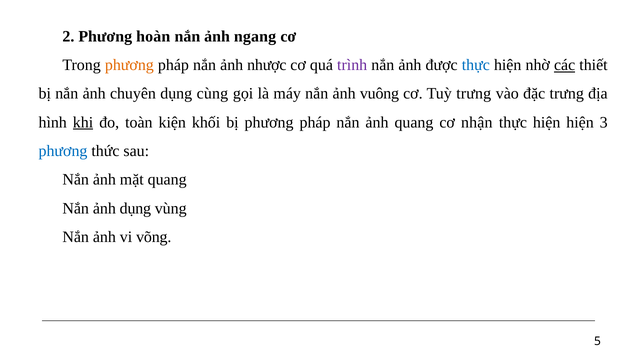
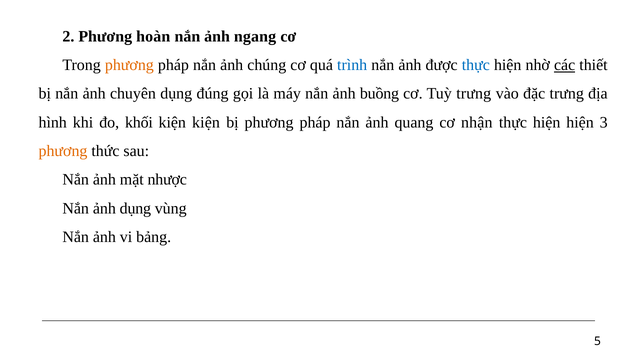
nhược: nhược -> chúng
trình colour: purple -> blue
cùng: cùng -> đúng
vuông: vuông -> buồng
khi underline: present -> none
toàn: toàn -> khối
kiện khối: khối -> kiện
phương at (63, 151) colour: blue -> orange
mặt quang: quang -> nhược
võng: võng -> bảng
